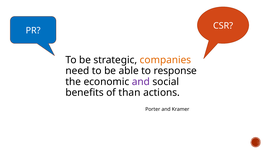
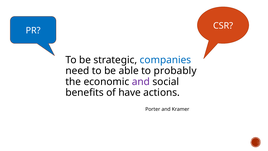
companies colour: orange -> blue
response: response -> probably
than: than -> have
